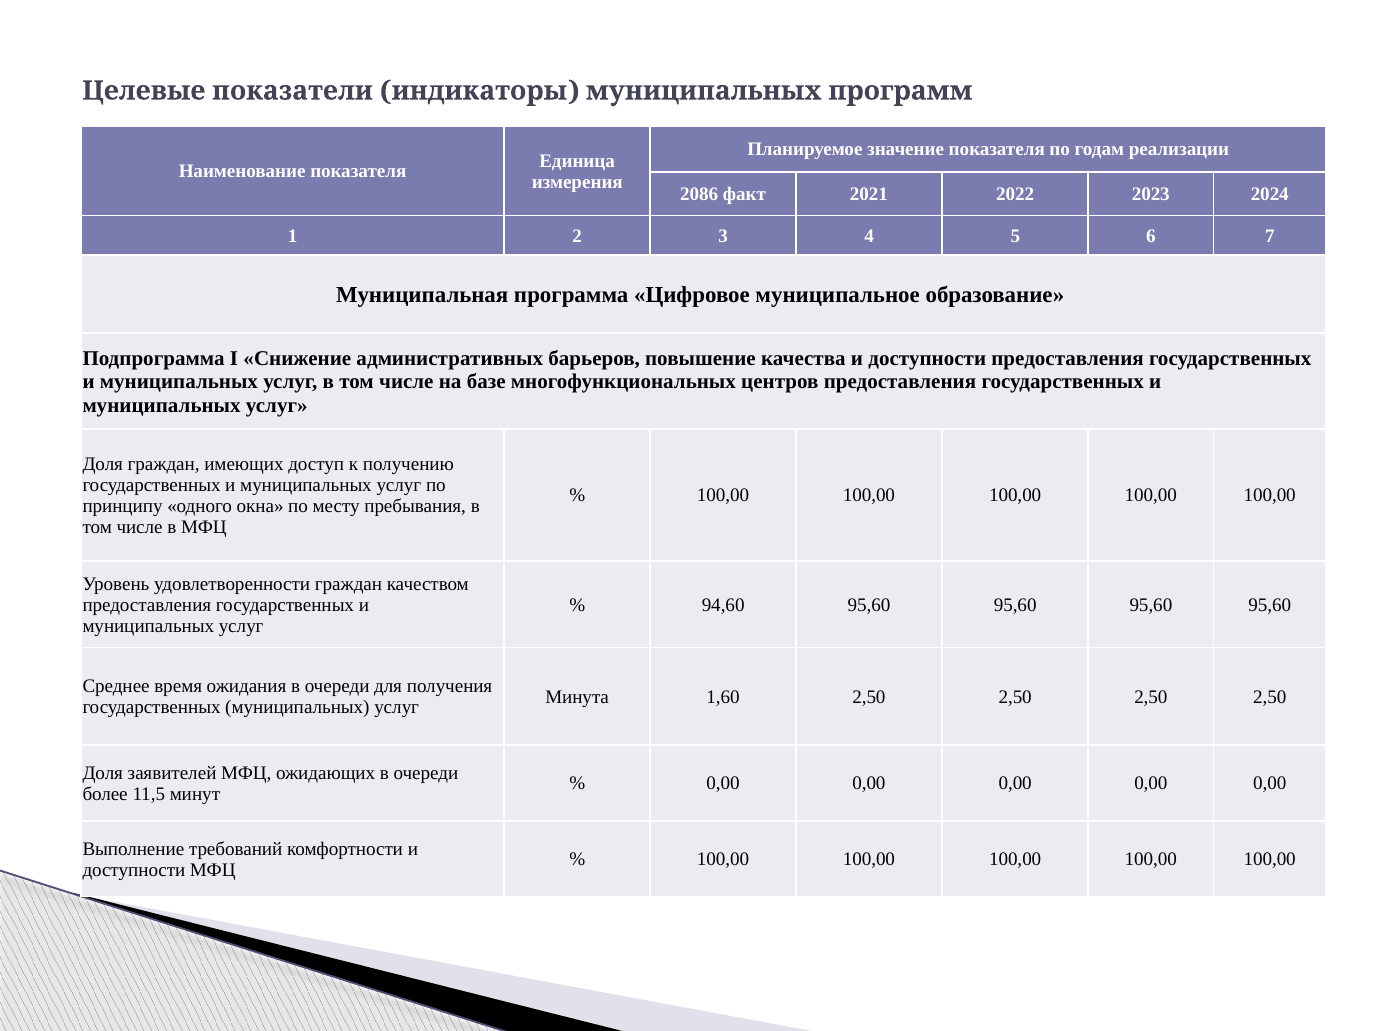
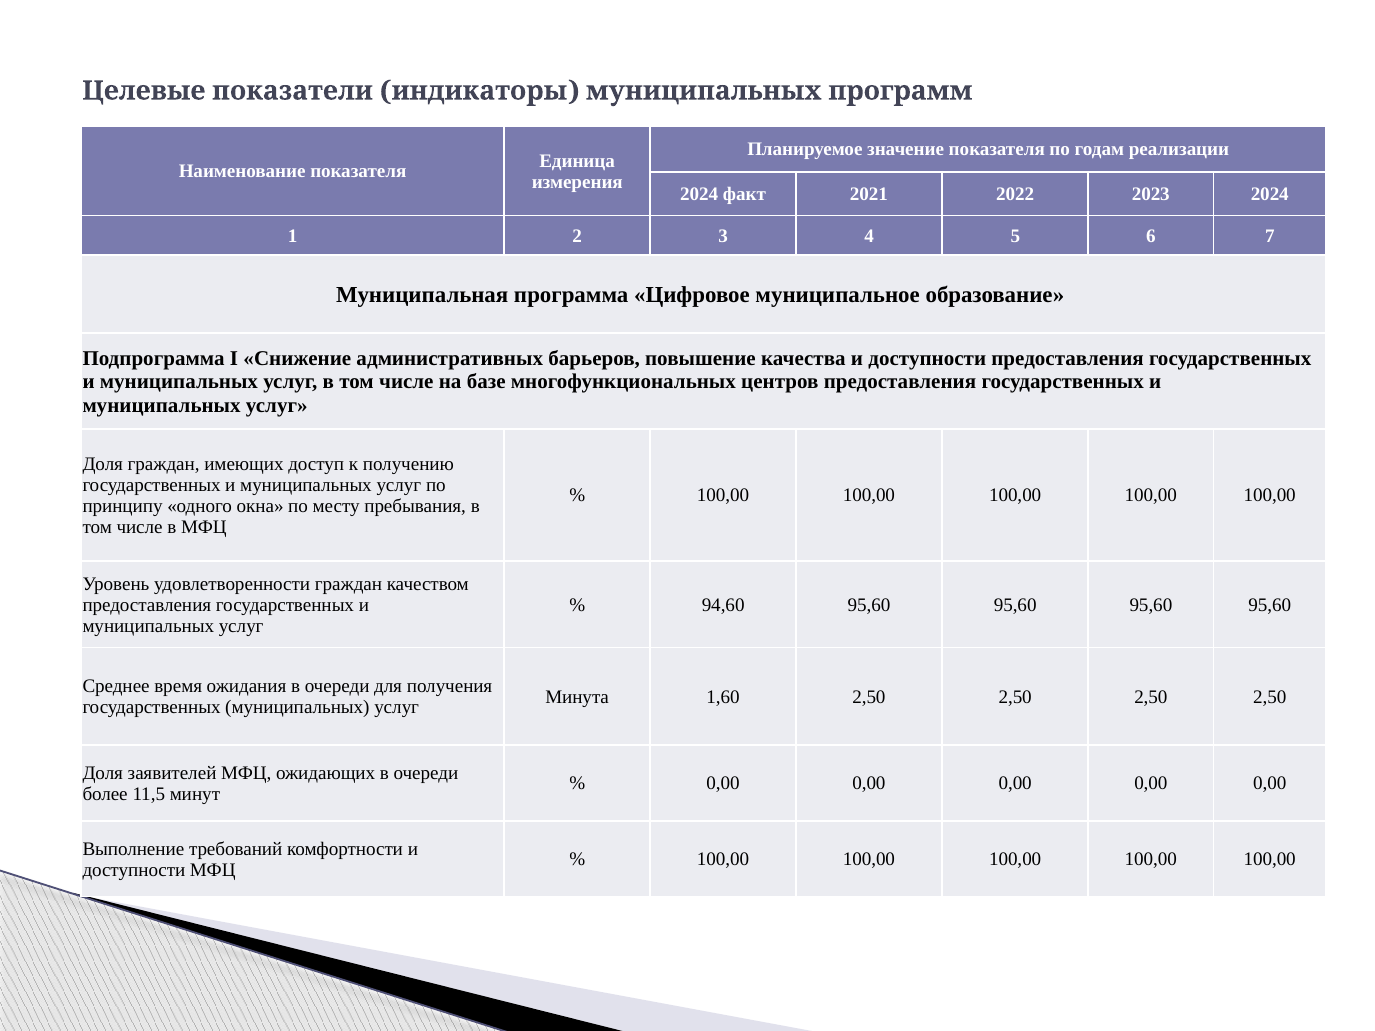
2086 at (699, 194): 2086 -> 2024
